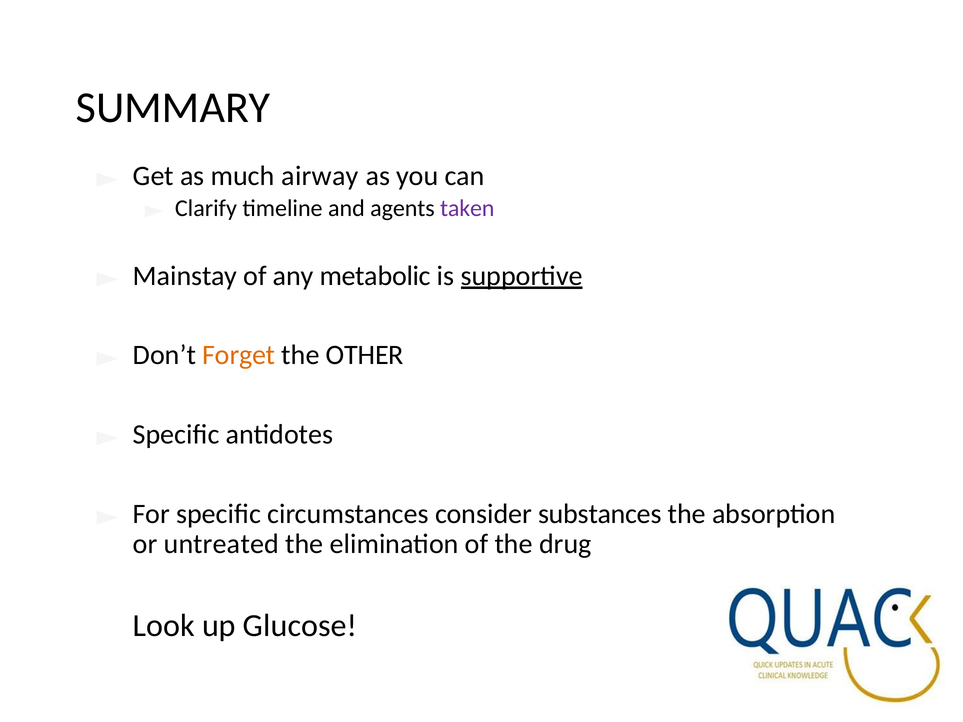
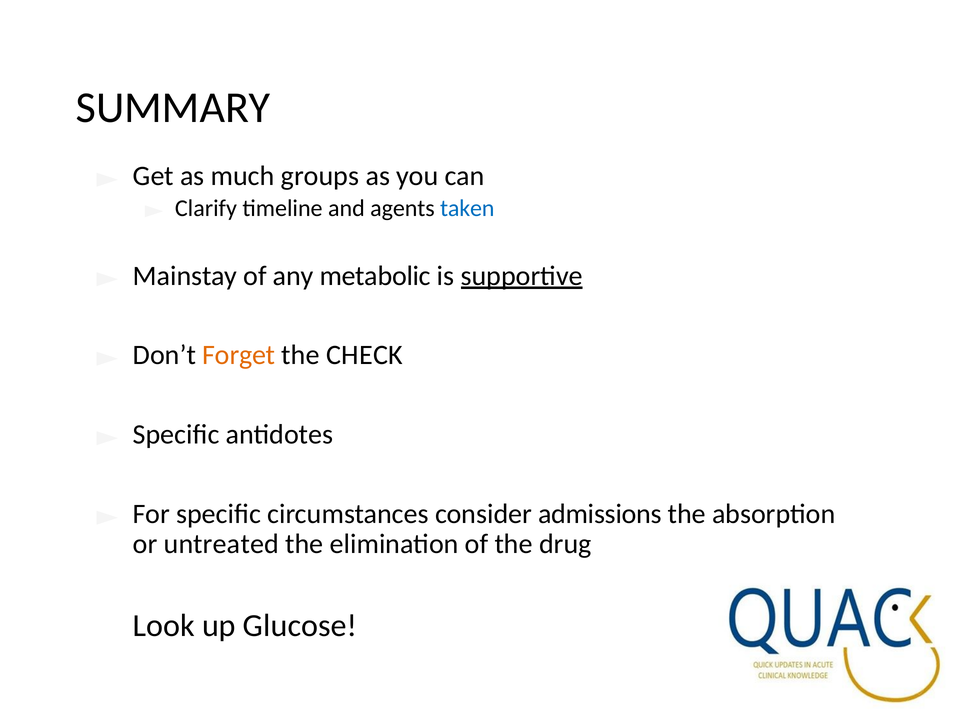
airway: airway -> groups
taken colour: purple -> blue
OTHER: OTHER -> CHECK
substances: substances -> admissions
